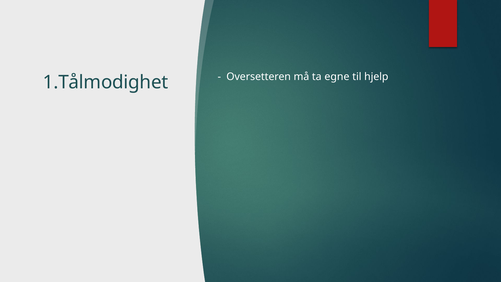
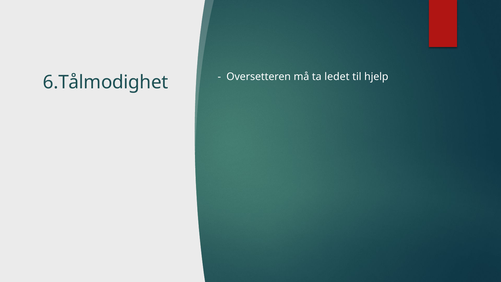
1.Tålmodighet: 1.Tålmodighet -> 6.Tålmodighet
egne: egne -> ledet
